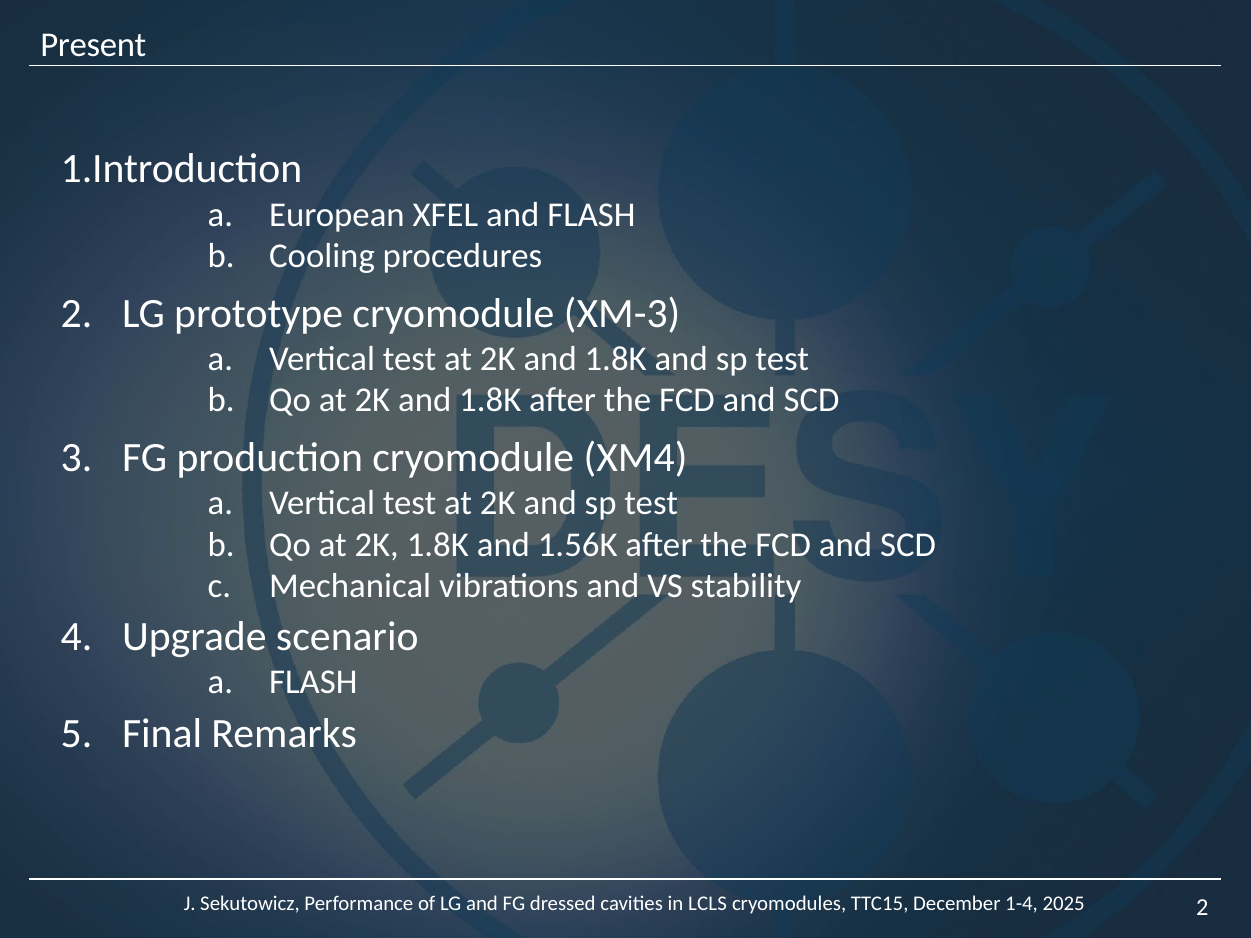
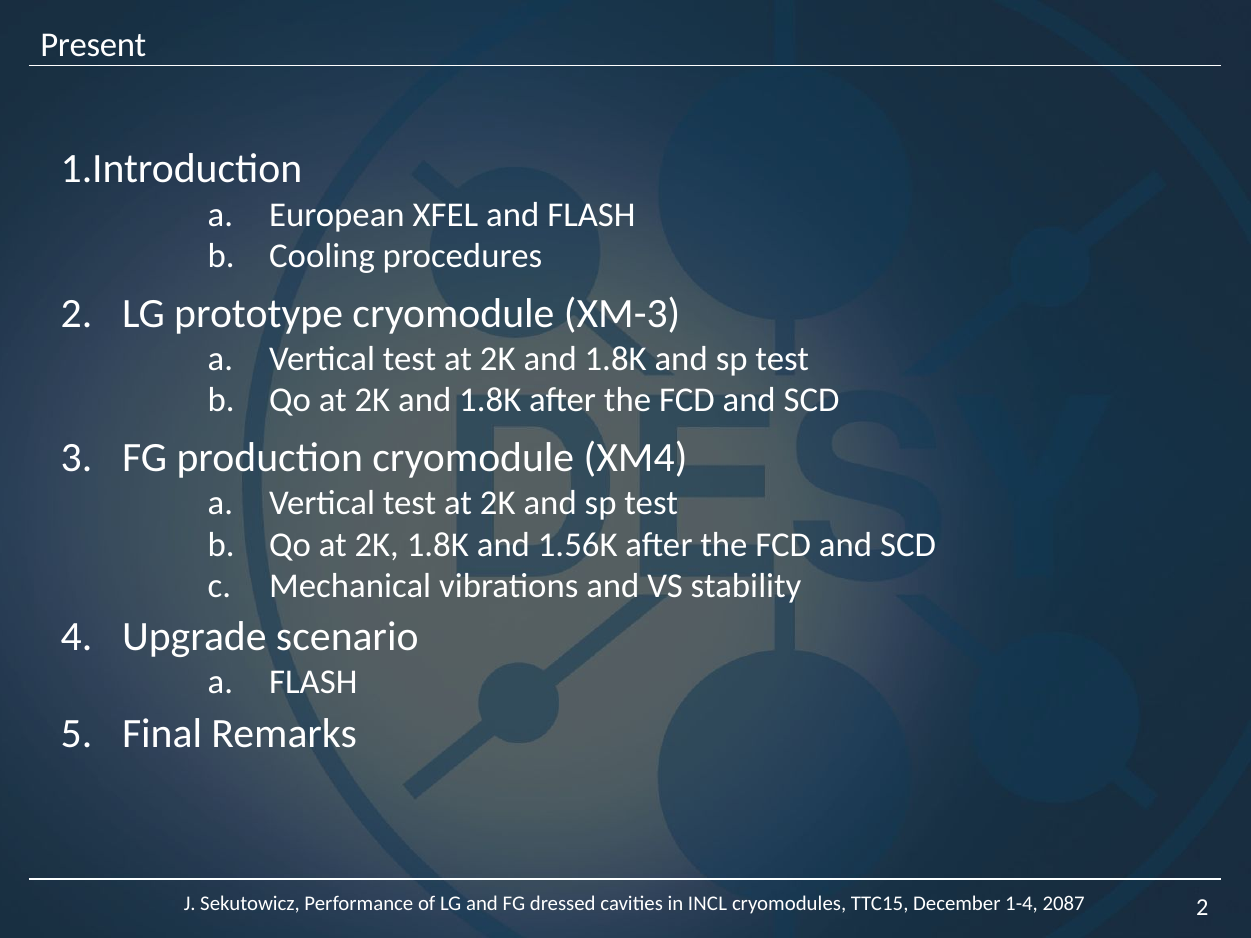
LCLS: LCLS -> INCL
2025: 2025 -> 2087
